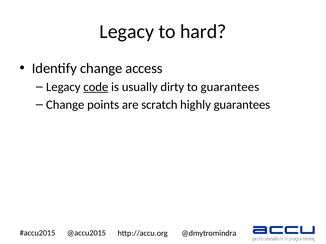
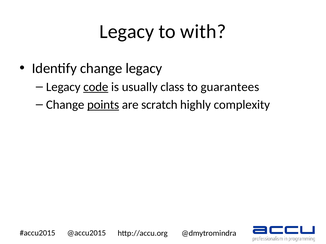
hard: hard -> with
change access: access -> legacy
dirty: dirty -> class
points underline: none -> present
highly guarantees: guarantees -> complexity
